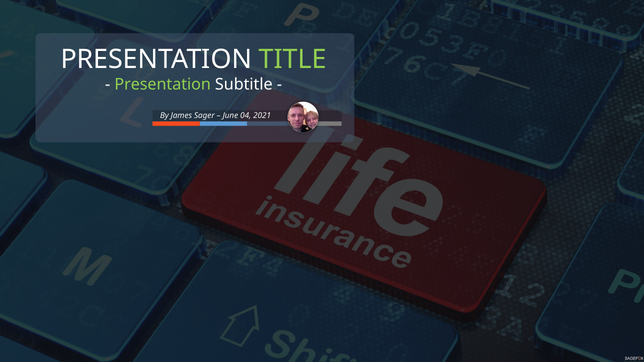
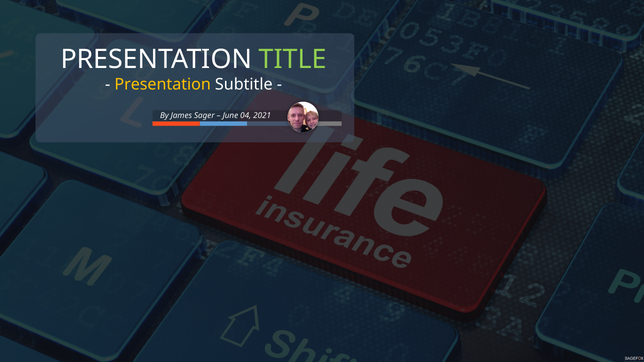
Presentation at (163, 85) colour: light green -> yellow
